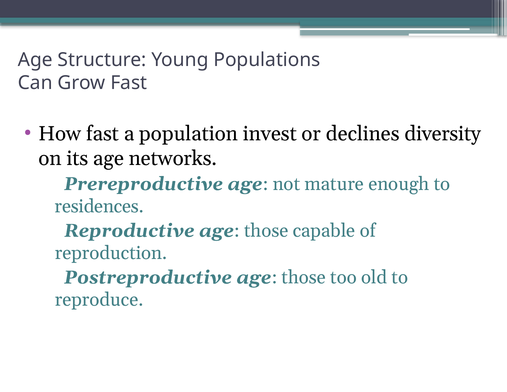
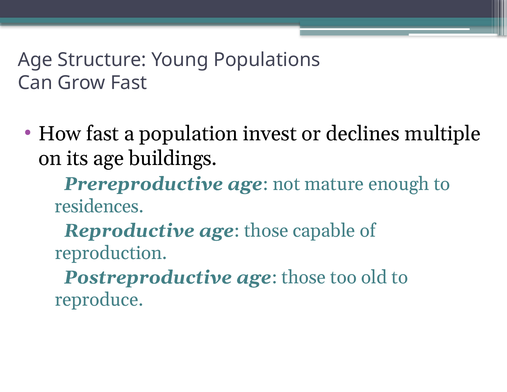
diversity: diversity -> multiple
networks: networks -> buildings
